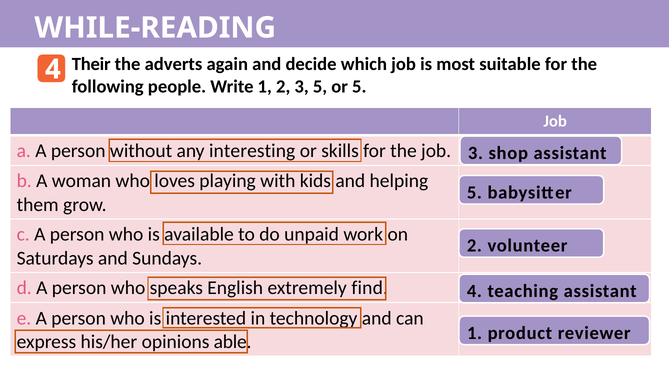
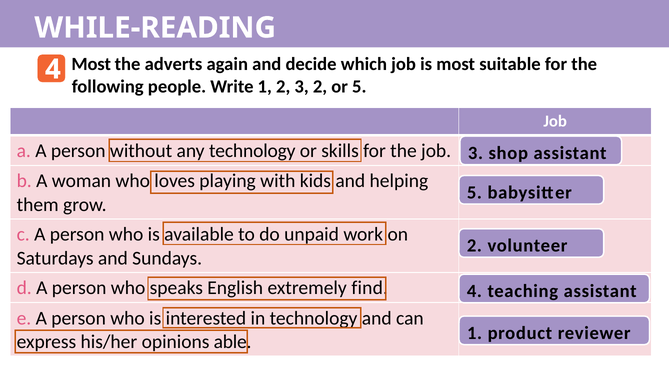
4 Their: Their -> Most
3 5: 5 -> 2
any interesting: interesting -> technology
